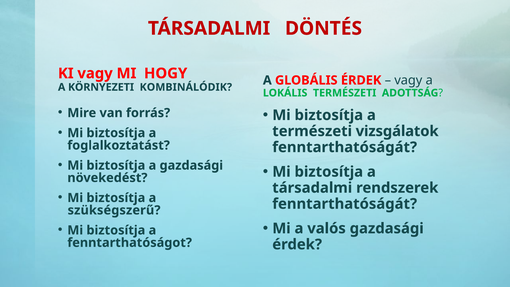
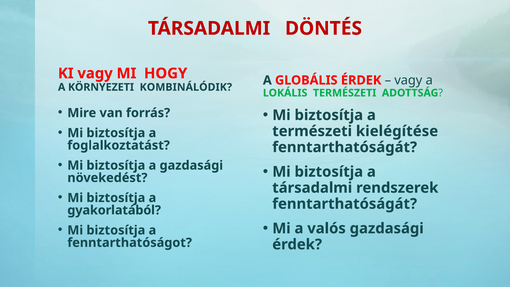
vizsgálatok: vizsgálatok -> kielégítése
szükségszerű: szükségszerű -> gyakorlatából
